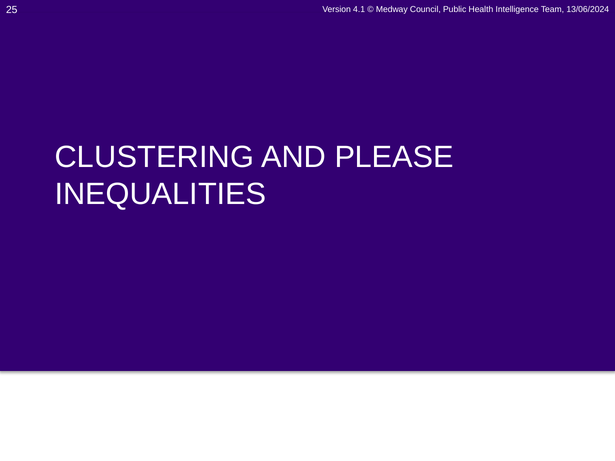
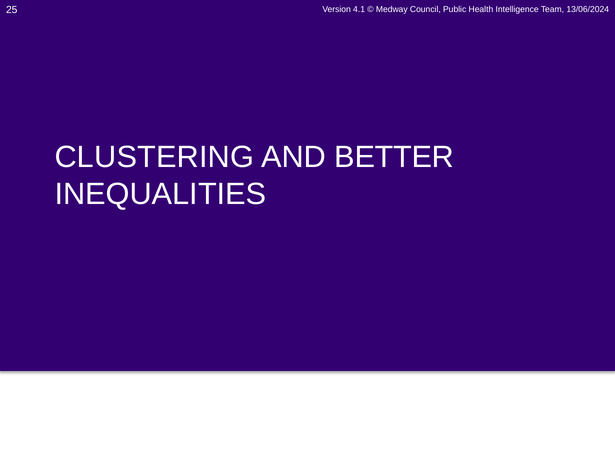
PLEASE: PLEASE -> BETTER
